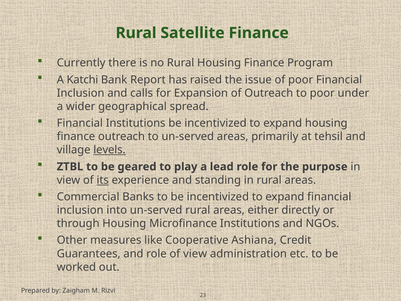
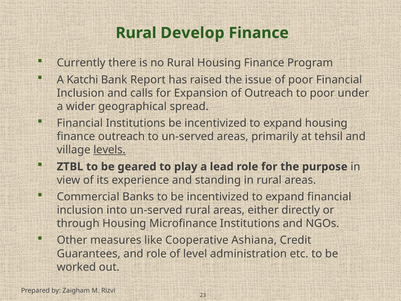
Satellite: Satellite -> Develop
its underline: present -> none
of view: view -> level
